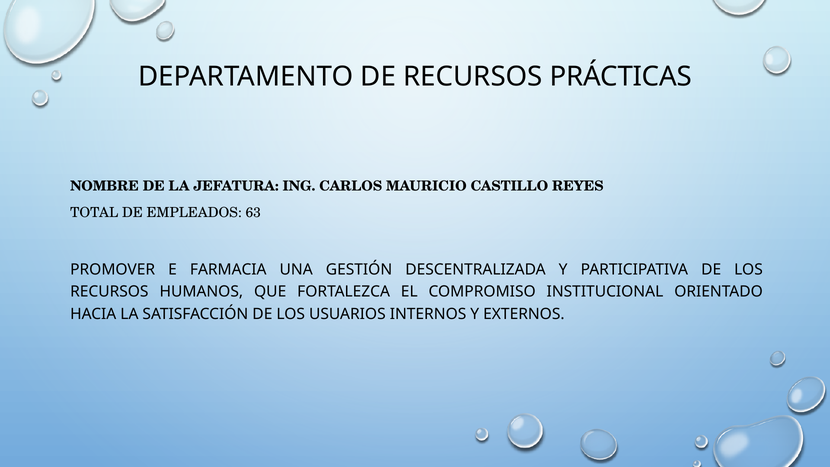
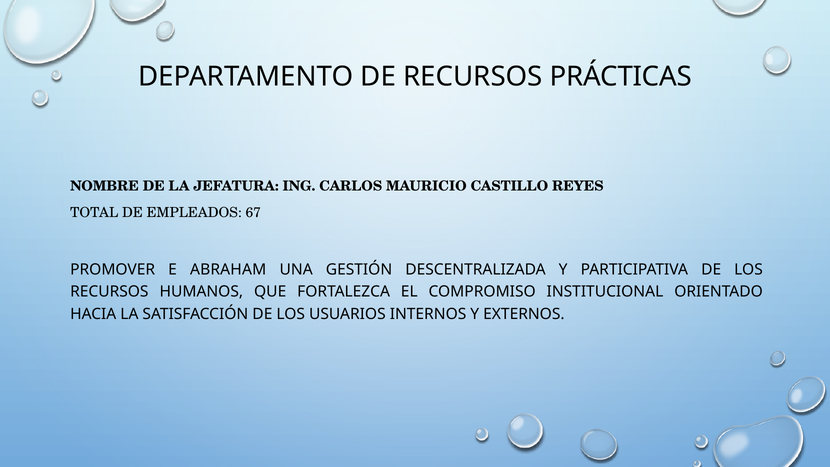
63: 63 -> 67
FARMACIA: FARMACIA -> ABRAHAM
